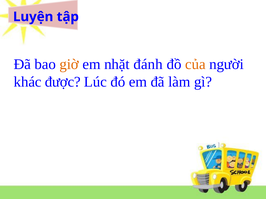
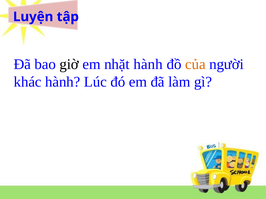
giờ colour: orange -> black
nhặt đánh: đánh -> hành
khác được: được -> hành
